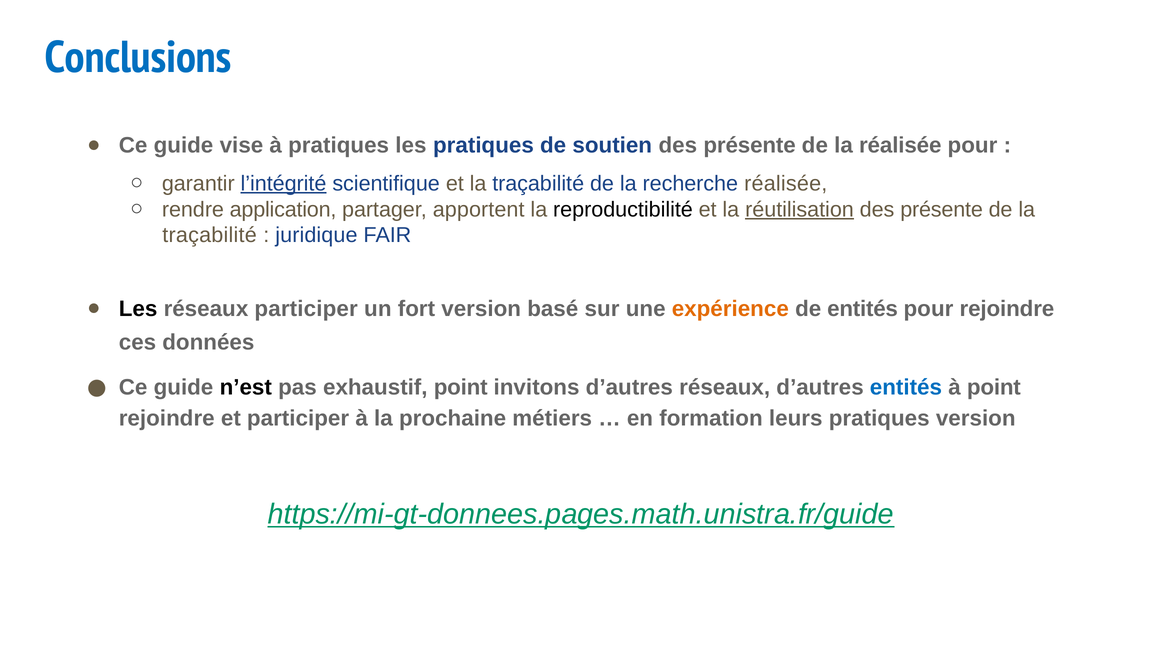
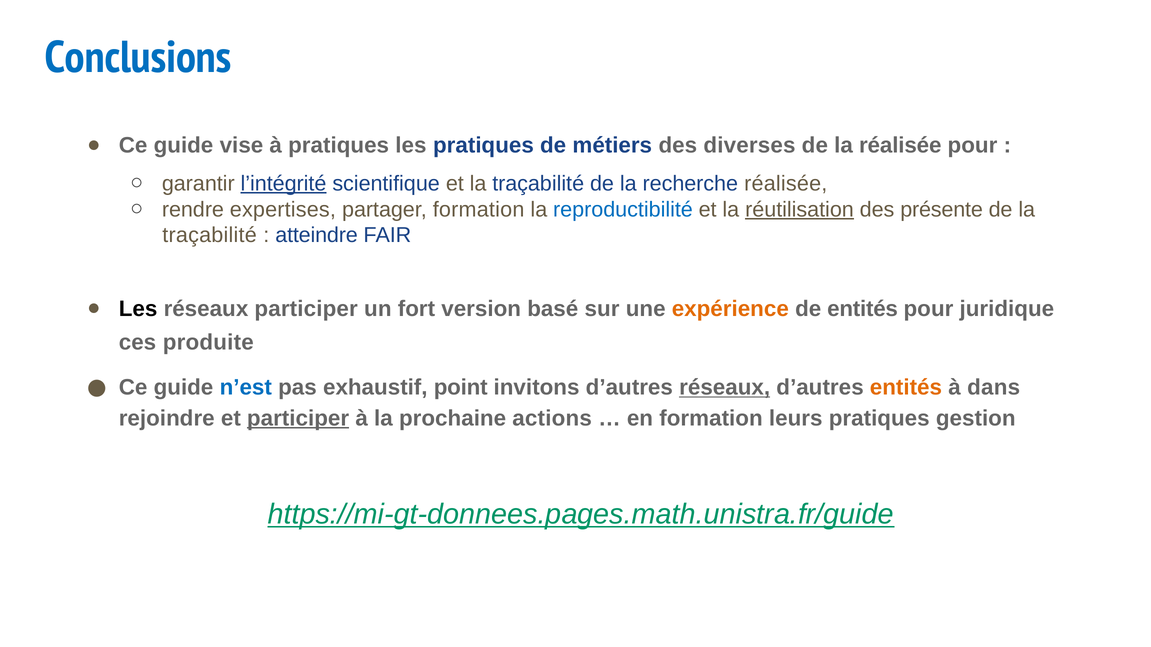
soutien: soutien -> métiers
présente at (750, 145): présente -> diverses
application: application -> expertises
partager apportent: apportent -> formation
reproductibilité colour: black -> blue
juridique: juridique -> atteindre
pour rejoindre: rejoindre -> juridique
données: données -> produite
n’est colour: black -> blue
réseaux at (725, 388) underline: none -> present
entités at (906, 388) colour: blue -> orange
à point: point -> dans
participer at (298, 419) underline: none -> present
métiers: métiers -> actions
pratiques version: version -> gestion
